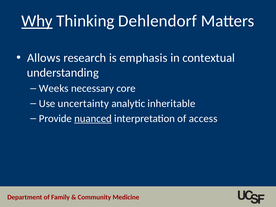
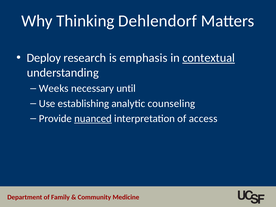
Why underline: present -> none
Allows: Allows -> Deploy
contextual underline: none -> present
core: core -> until
uncertainty: uncertainty -> establishing
inheritable: inheritable -> counseling
